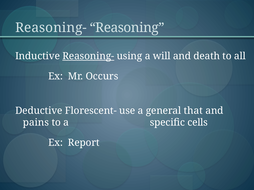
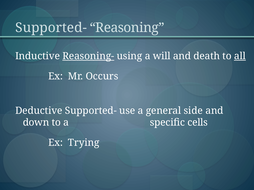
Reasoning- at (51, 28): Reasoning- -> Supported-
all underline: none -> present
Deductive Florescent-: Florescent- -> Supported-
that: that -> side
pains: pains -> down
Report: Report -> Trying
